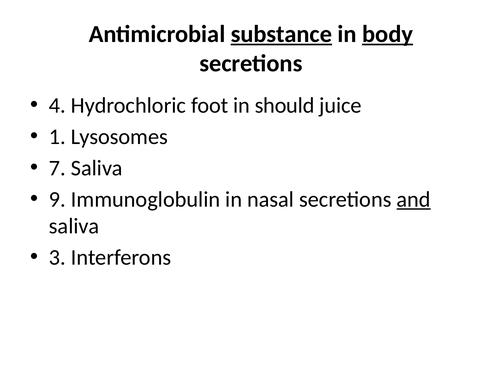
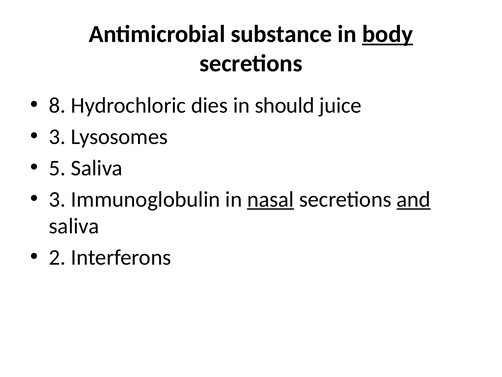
substance underline: present -> none
4: 4 -> 8
foot: foot -> dies
1 at (57, 137): 1 -> 3
7: 7 -> 5
9 at (57, 199): 9 -> 3
nasal underline: none -> present
3: 3 -> 2
